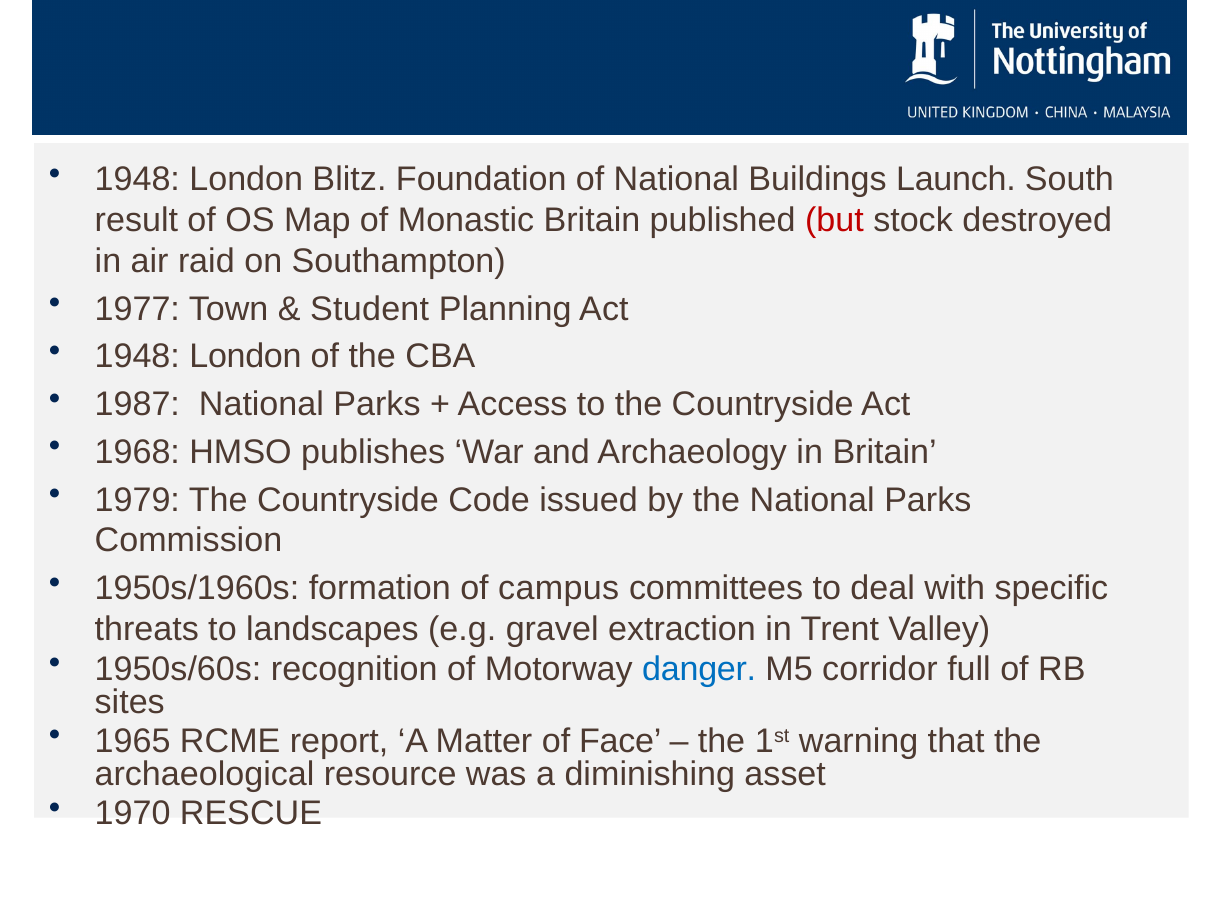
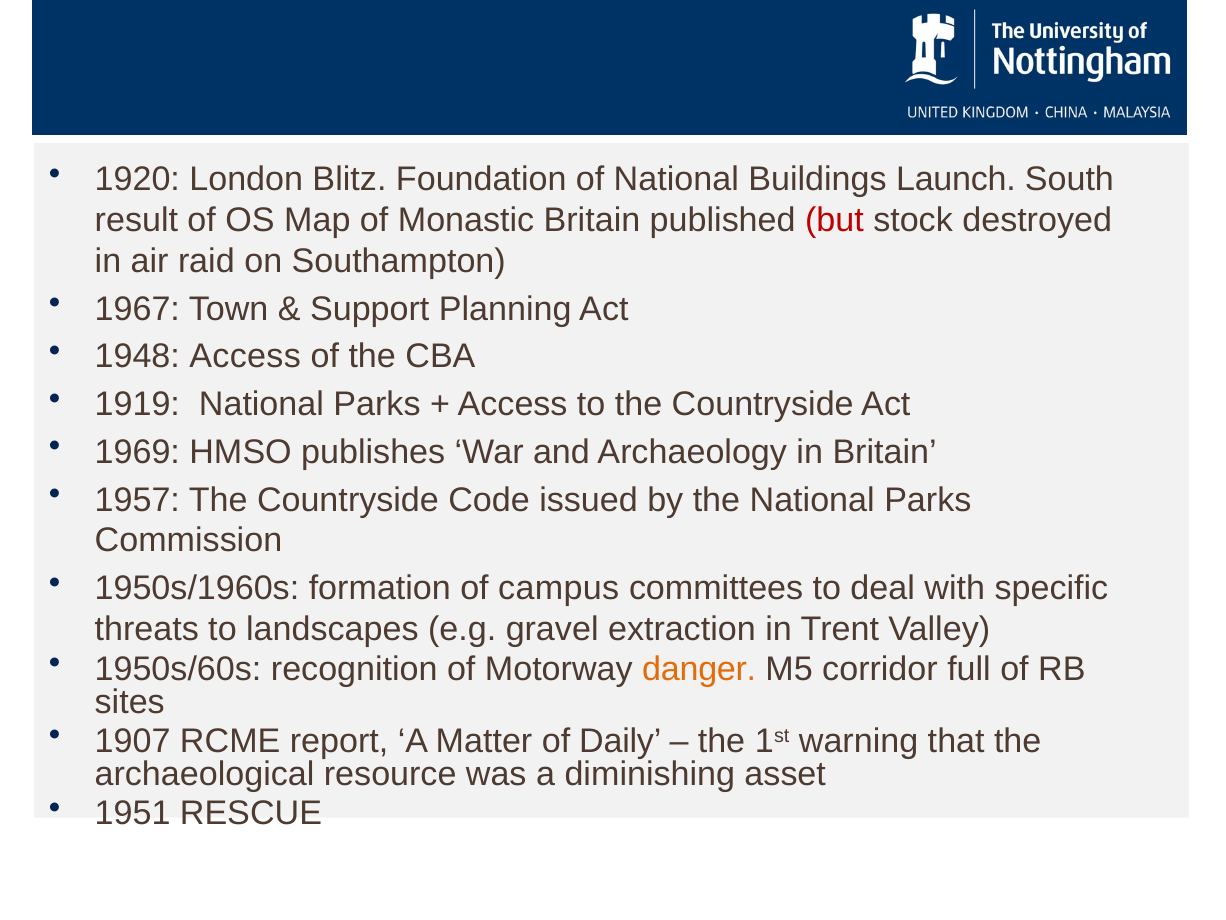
1948 at (137, 179): 1948 -> 1920
1977: 1977 -> 1967
Student: Student -> Support
London at (245, 356): London -> Access
1987: 1987 -> 1919
1968: 1968 -> 1969
1979: 1979 -> 1957
danger colour: blue -> orange
1965: 1965 -> 1907
Face: Face -> Daily
1970: 1970 -> 1951
